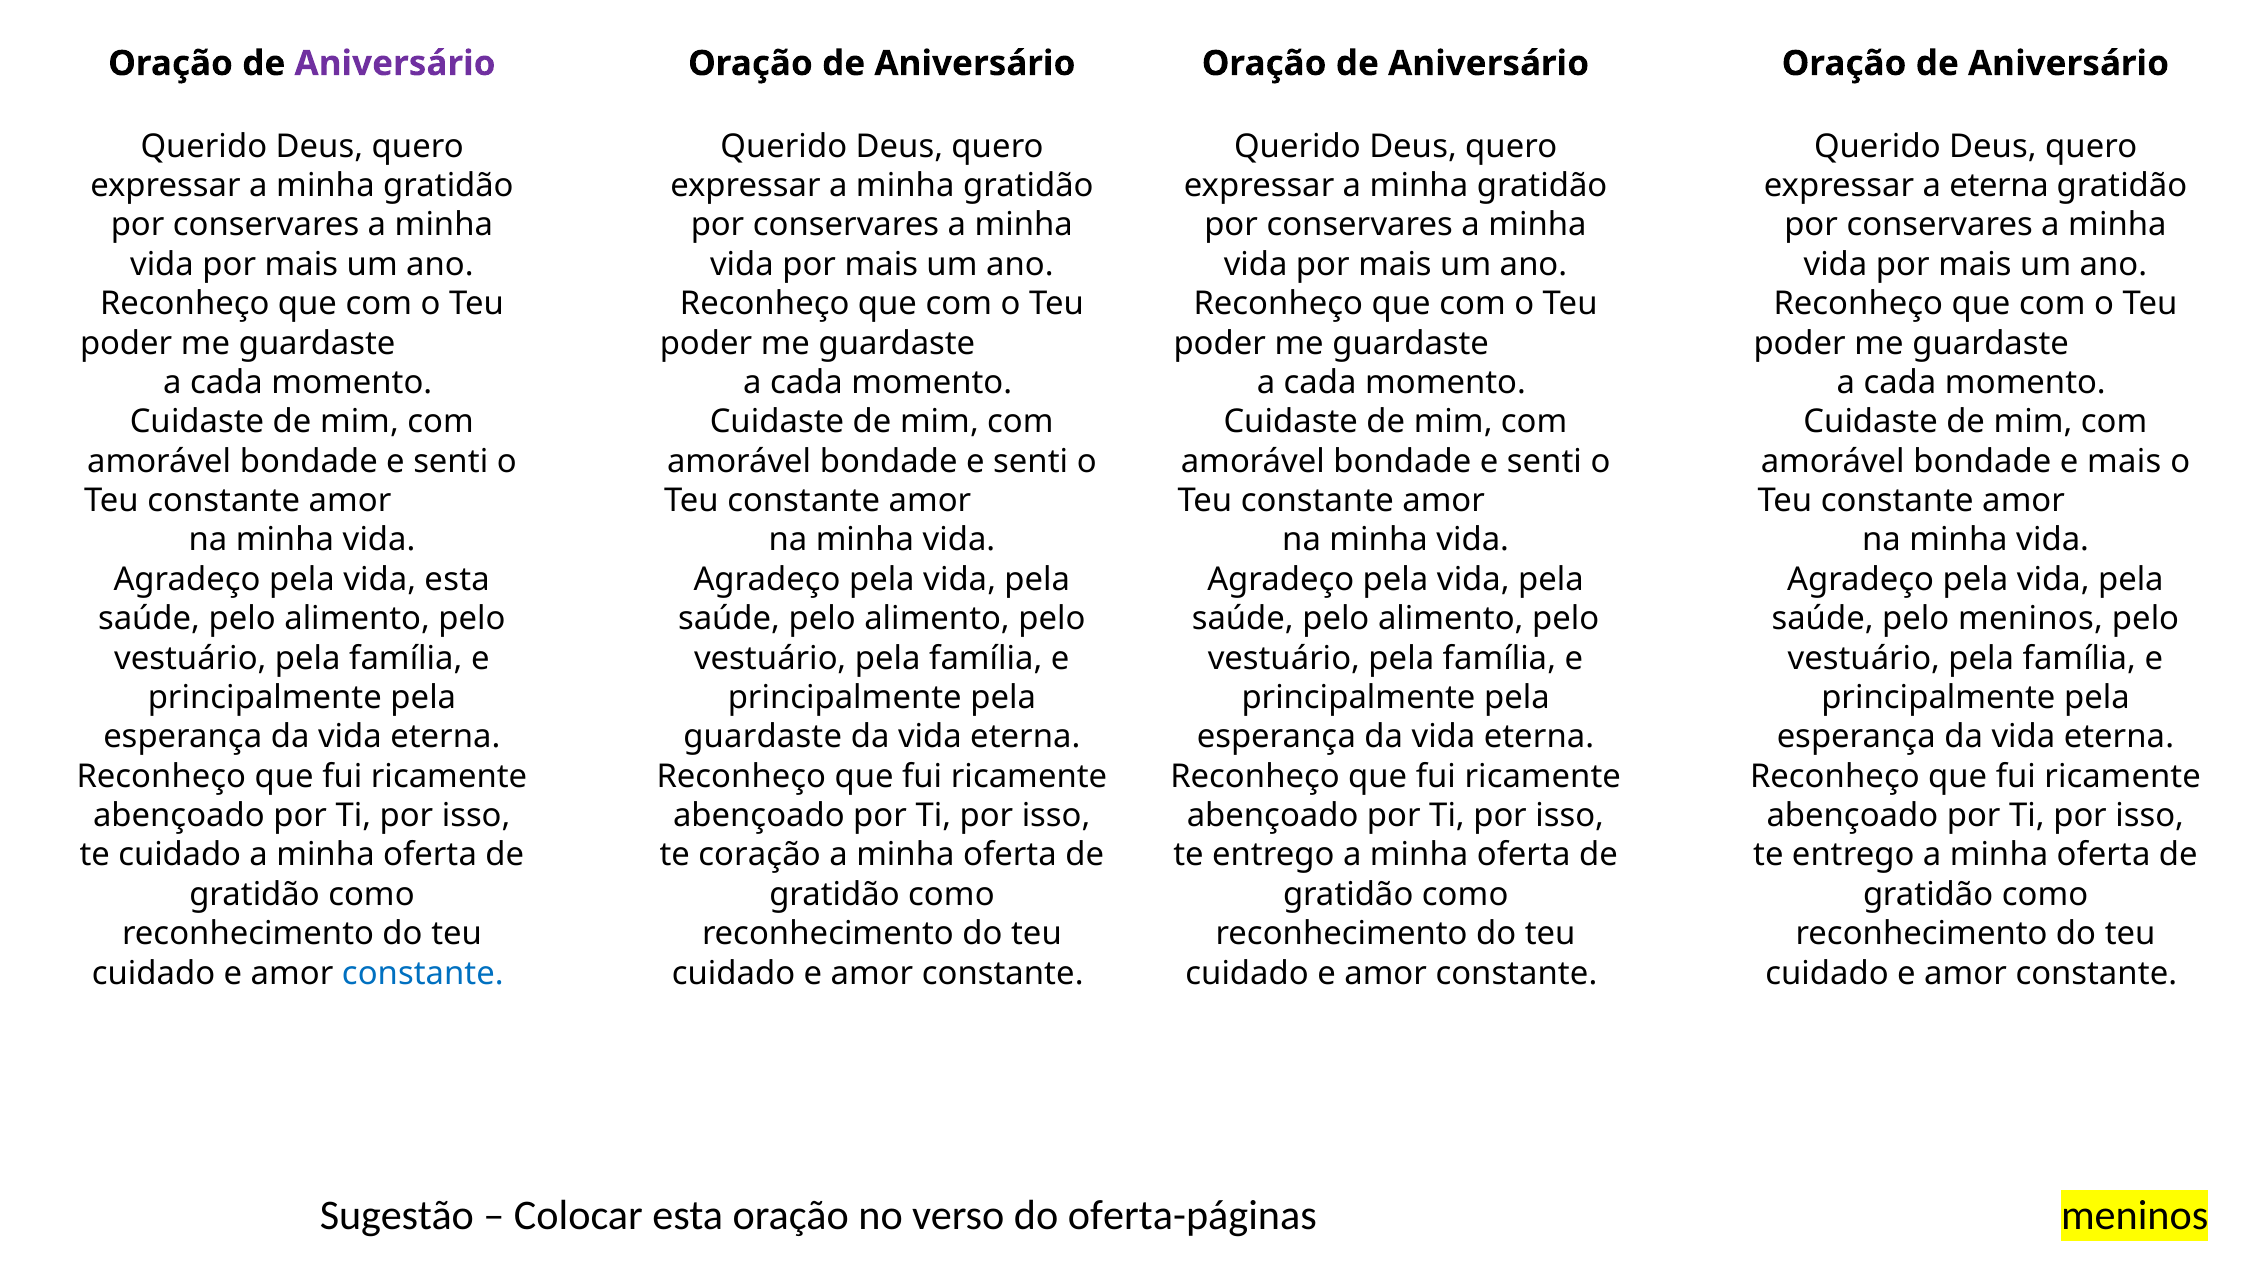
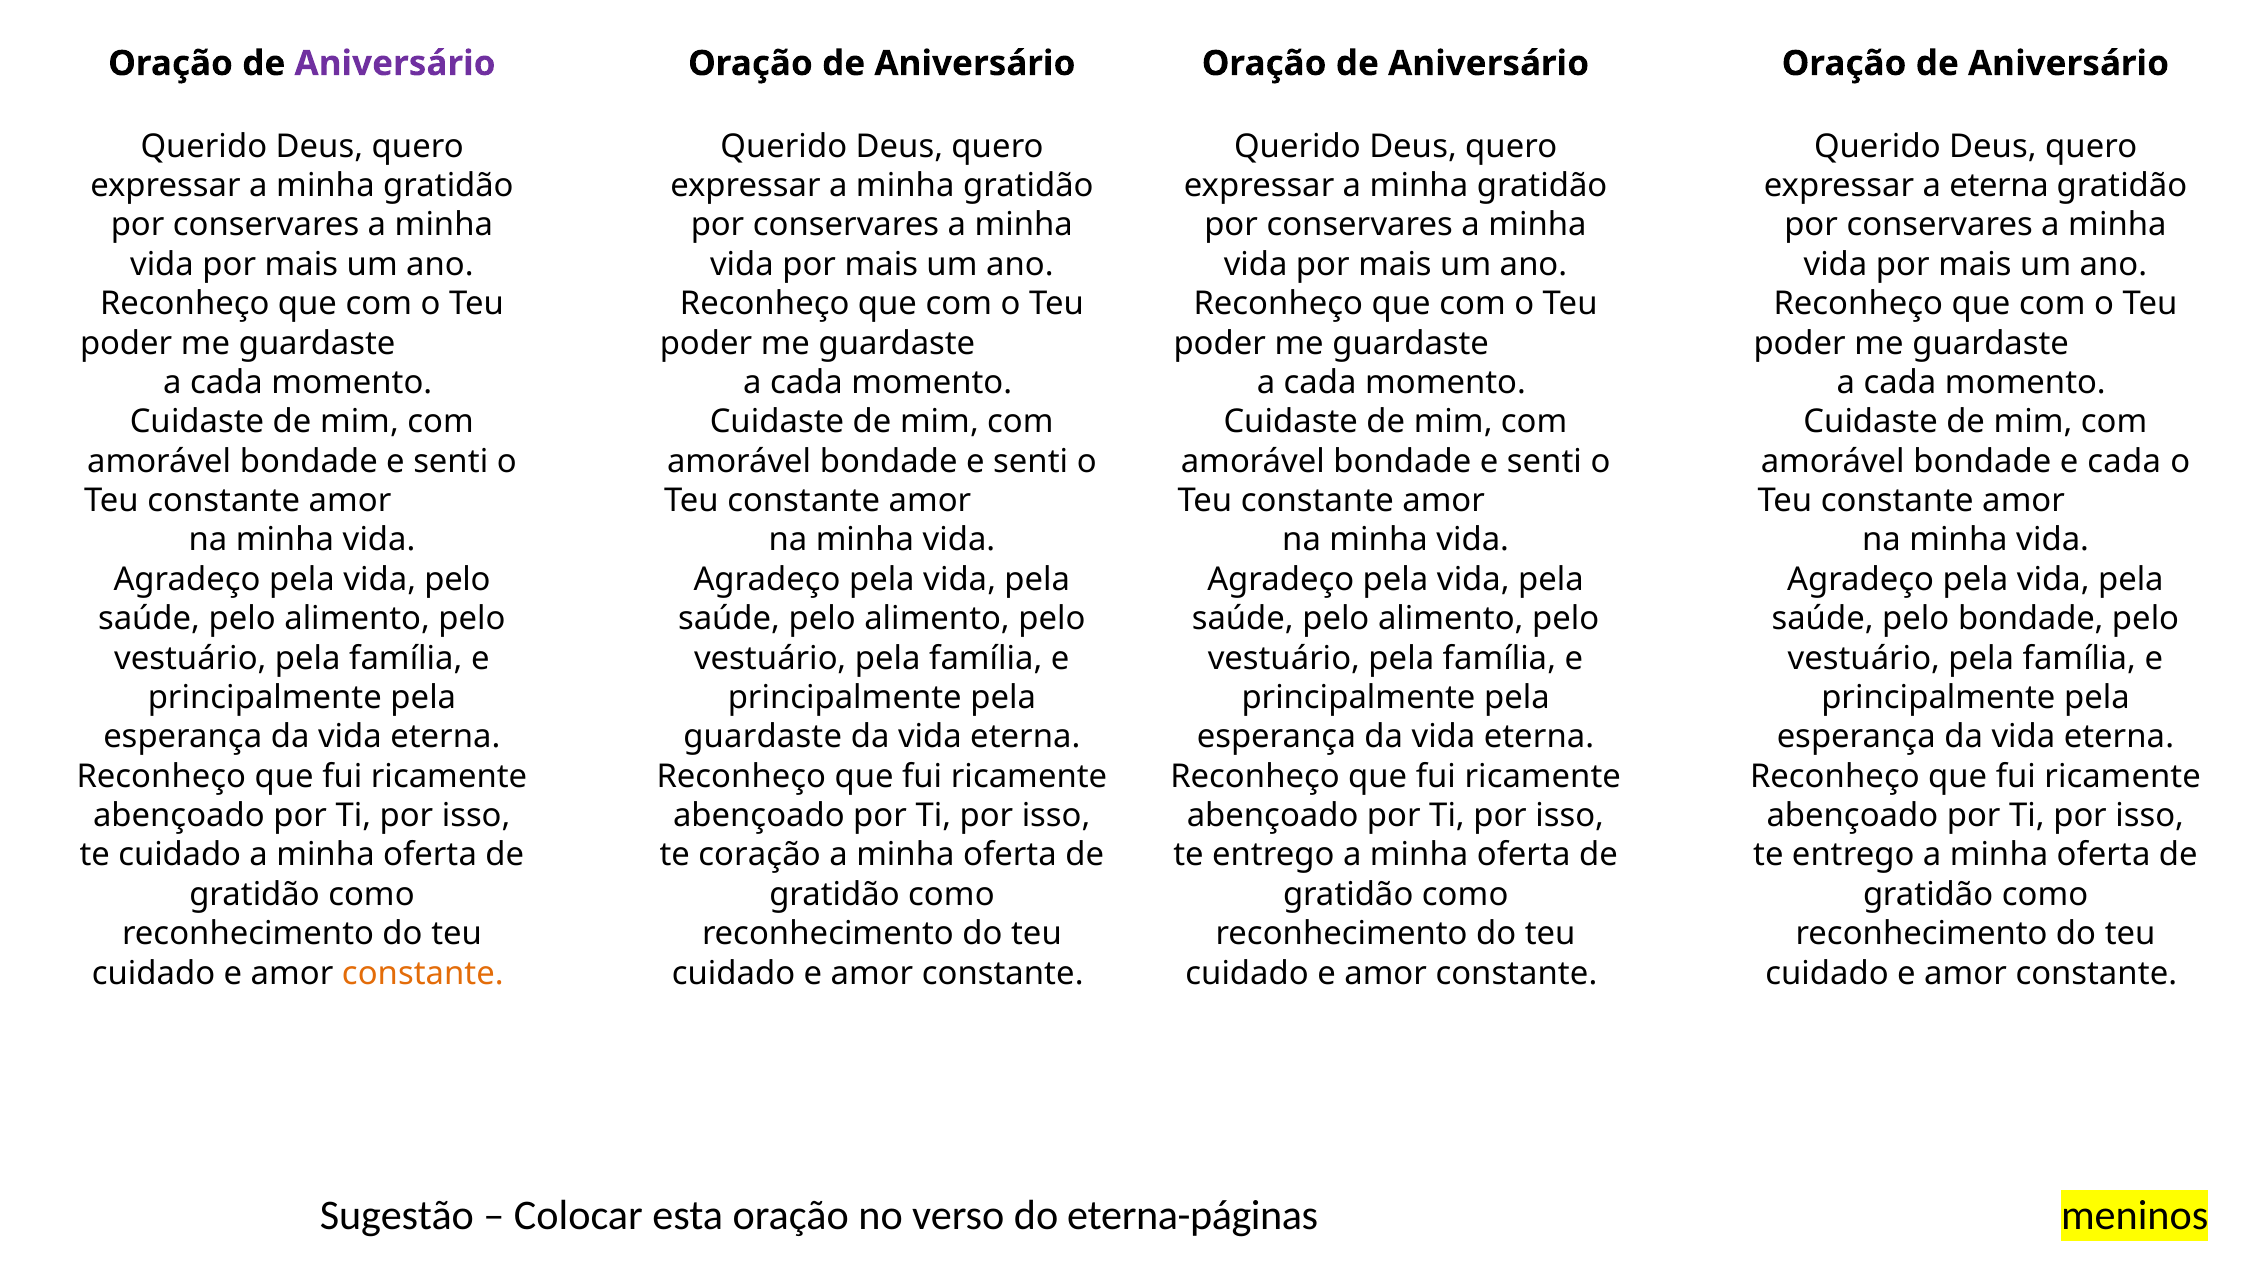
e mais: mais -> cada
vida esta: esta -> pelo
pelo meninos: meninos -> bondade
constante at (423, 974) colour: blue -> orange
oferta-páginas: oferta-páginas -> eterna-páginas
